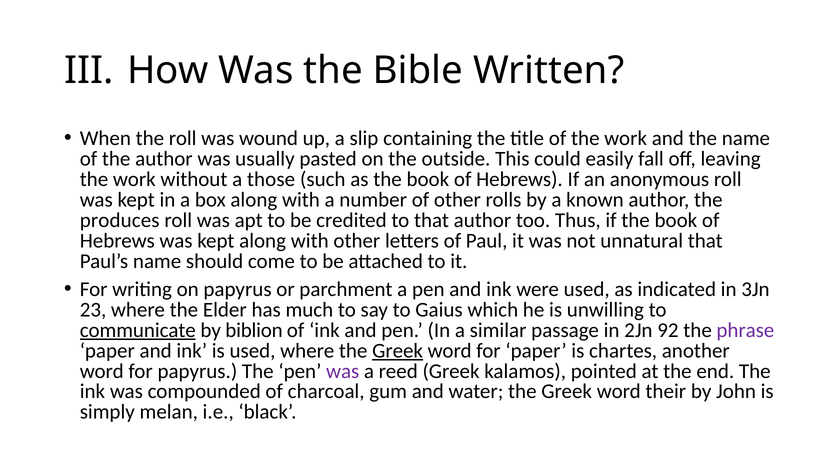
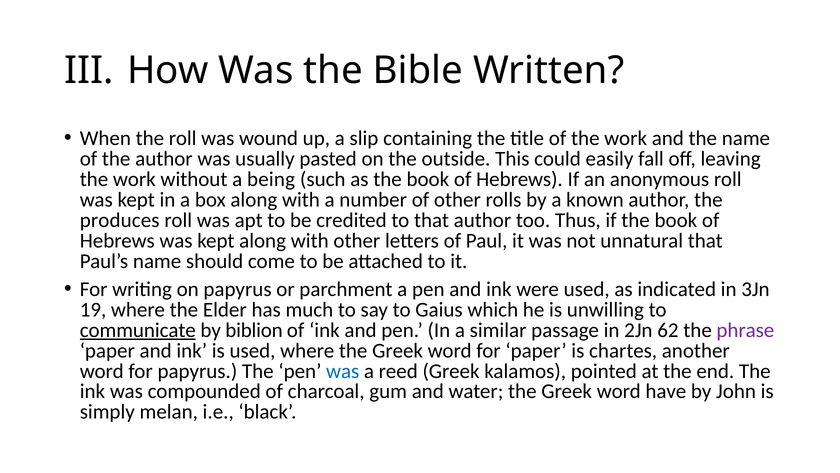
those: those -> being
23: 23 -> 19
92: 92 -> 62
Greek at (398, 350) underline: present -> none
was at (343, 371) colour: purple -> blue
their: their -> have
